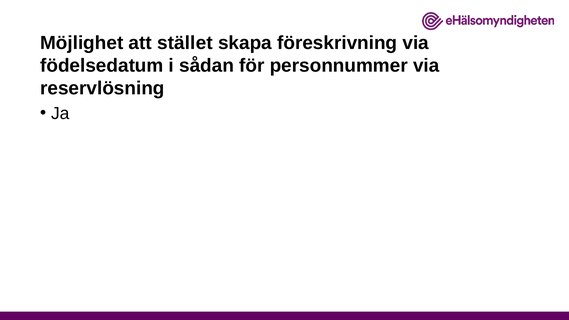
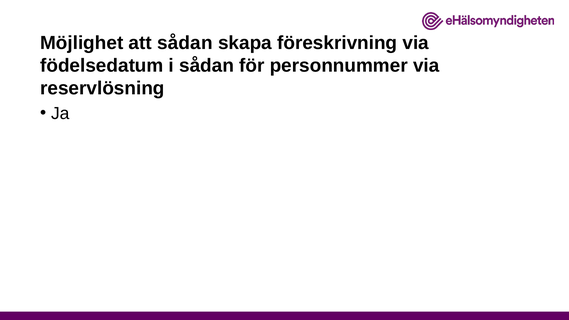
att stället: stället -> sådan
